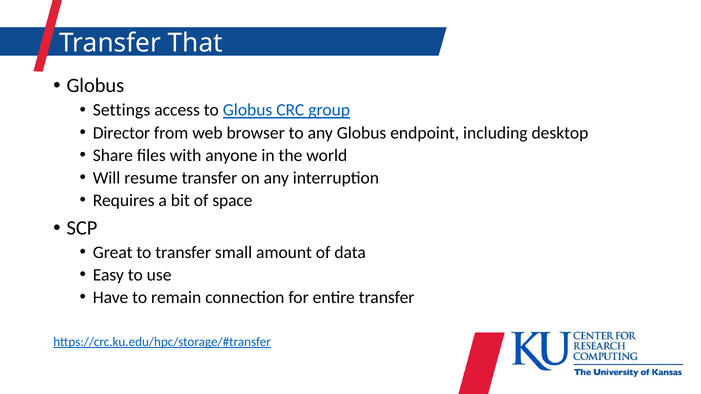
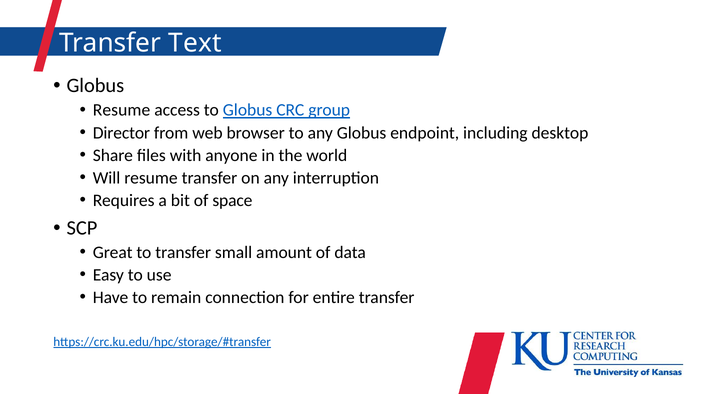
That: That -> Text
Settings at (122, 110): Settings -> Resume
